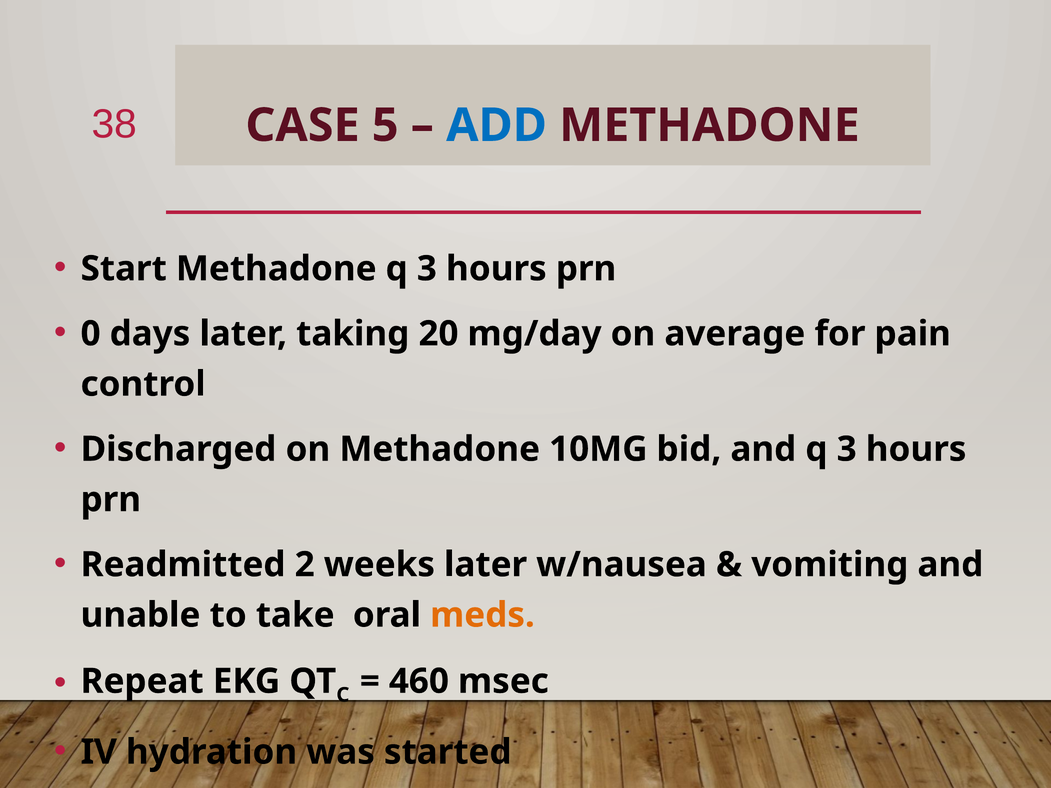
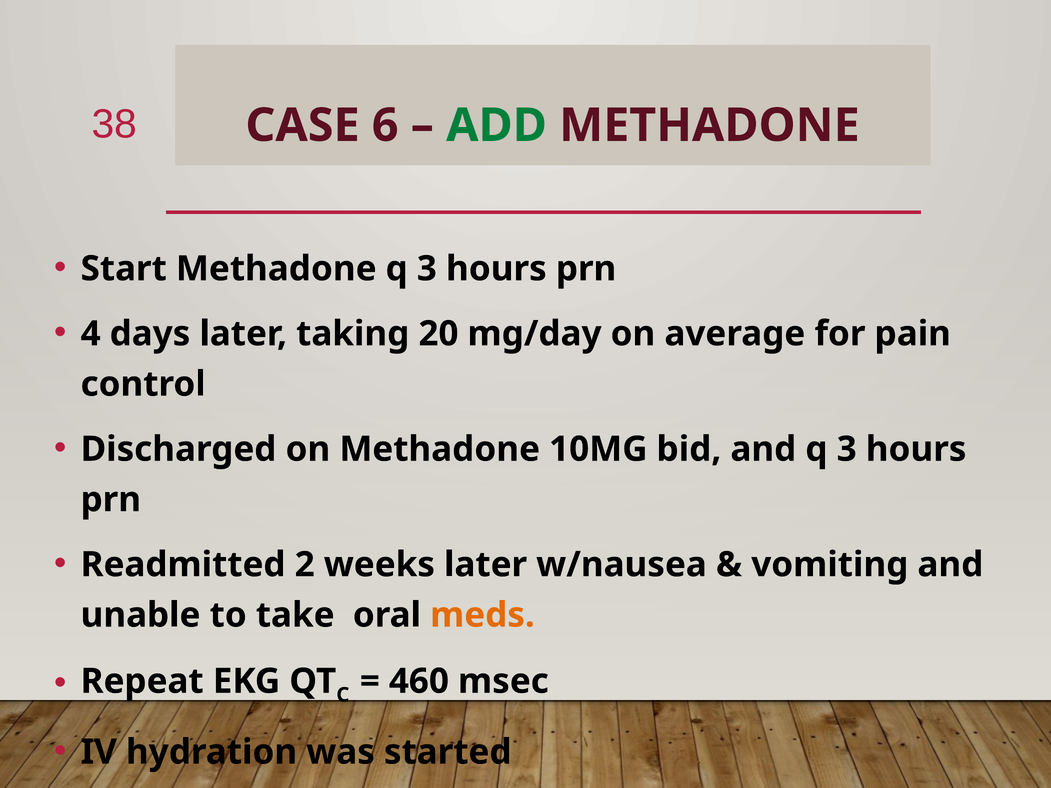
5: 5 -> 6
ADD colour: blue -> green
0: 0 -> 4
